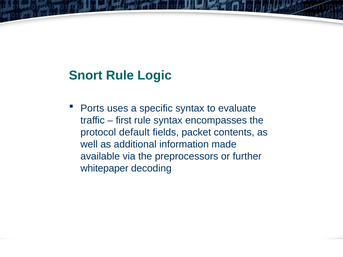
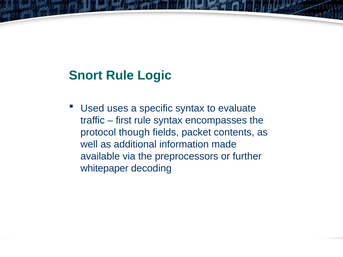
Ports: Ports -> Used
default: default -> though
